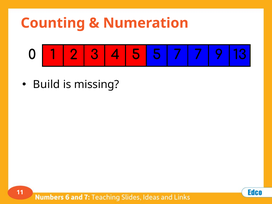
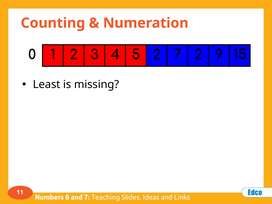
5 5: 5 -> 2
7 7: 7 -> 2
13: 13 -> 15
Build: Build -> Least
